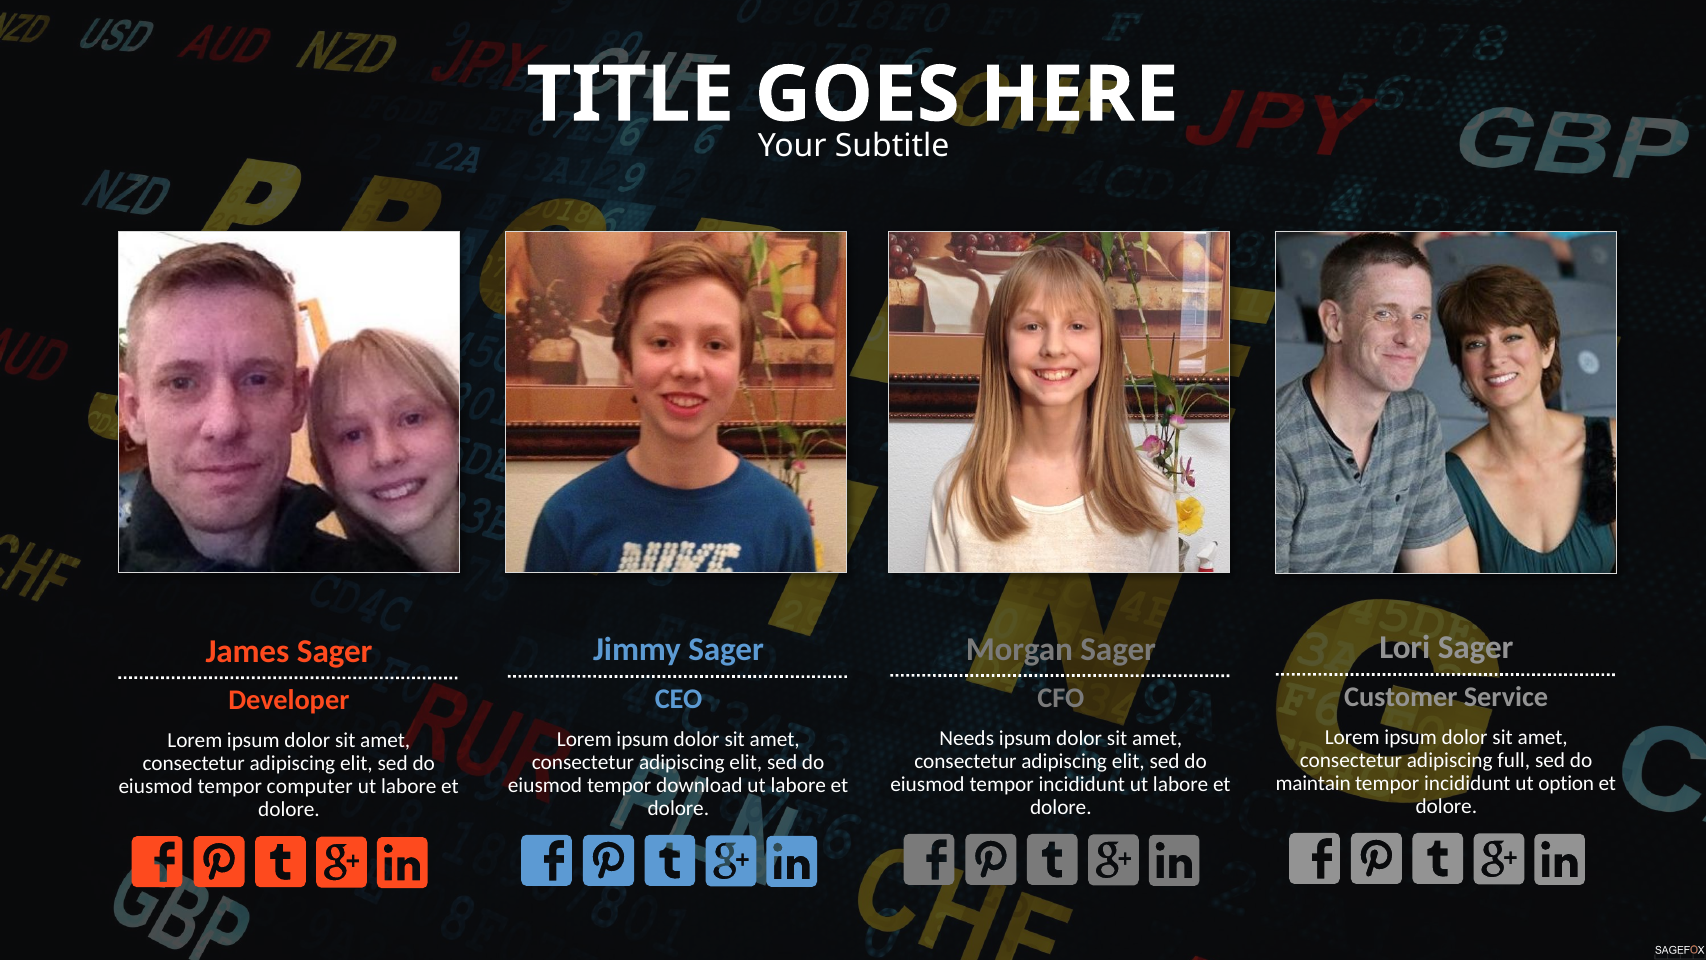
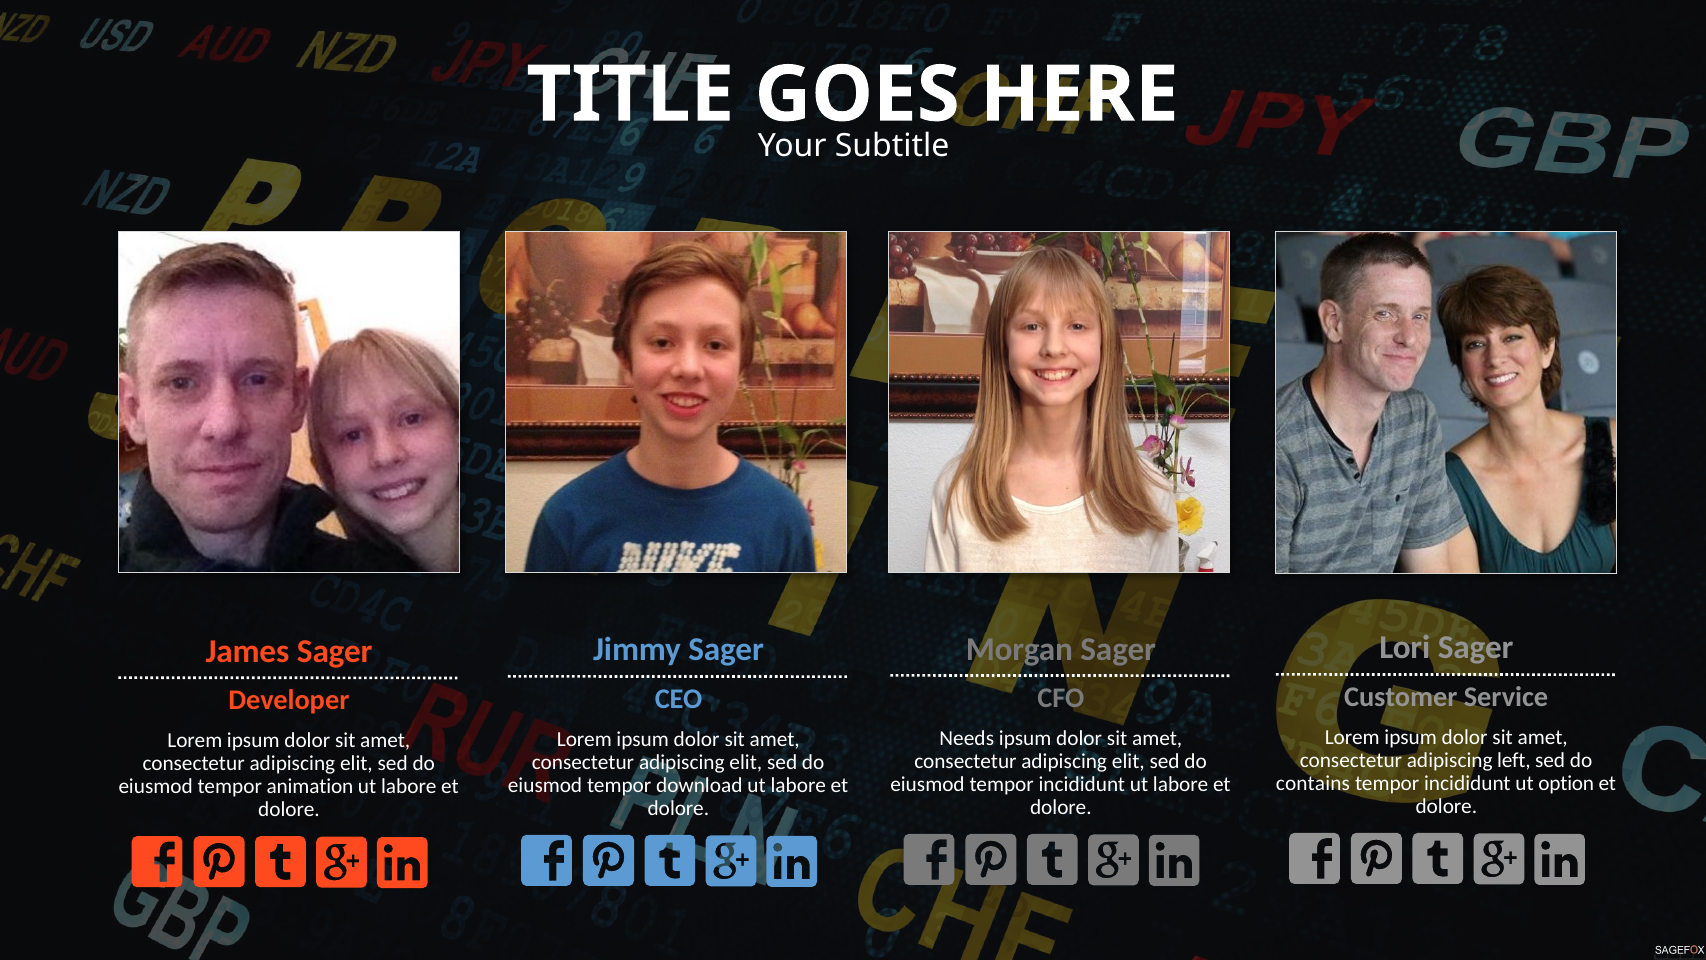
full: full -> left
maintain: maintain -> contains
computer: computer -> animation
